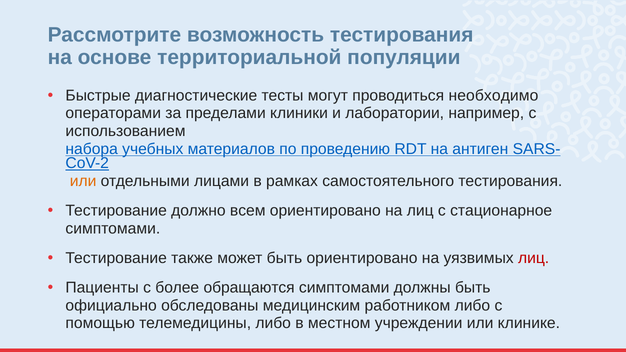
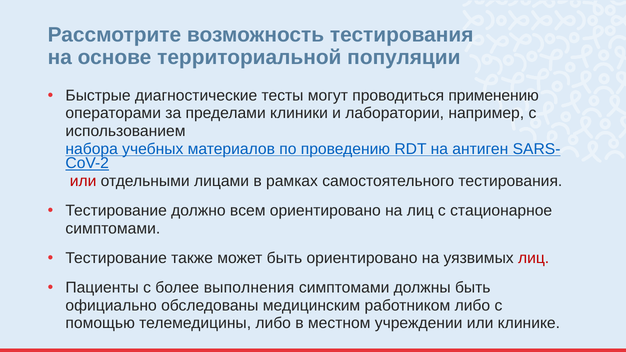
необходимо: необходимо -> применению
или at (83, 181) colour: orange -> red
обращаются: обращаются -> выполнения
